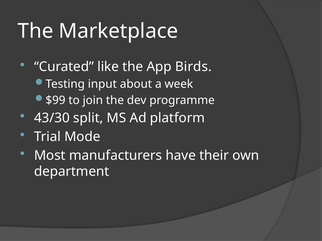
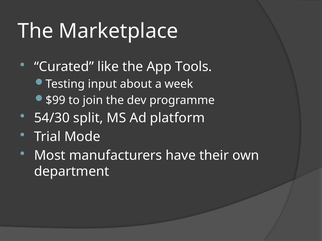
Birds: Birds -> Tools
43/30: 43/30 -> 54/30
